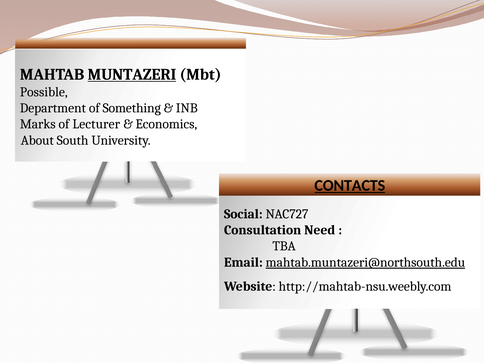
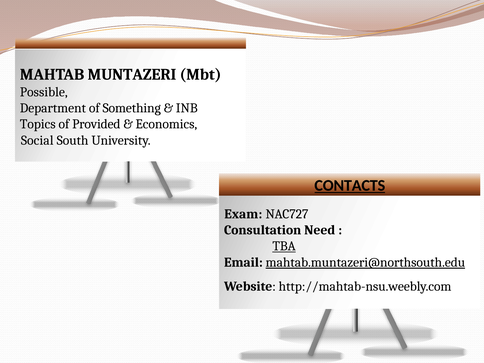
MUNTAZERI underline: present -> none
Marks: Marks -> Topics
Lecturer: Lecturer -> Provided
About: About -> Social
Social: Social -> Exam
TBA underline: none -> present
